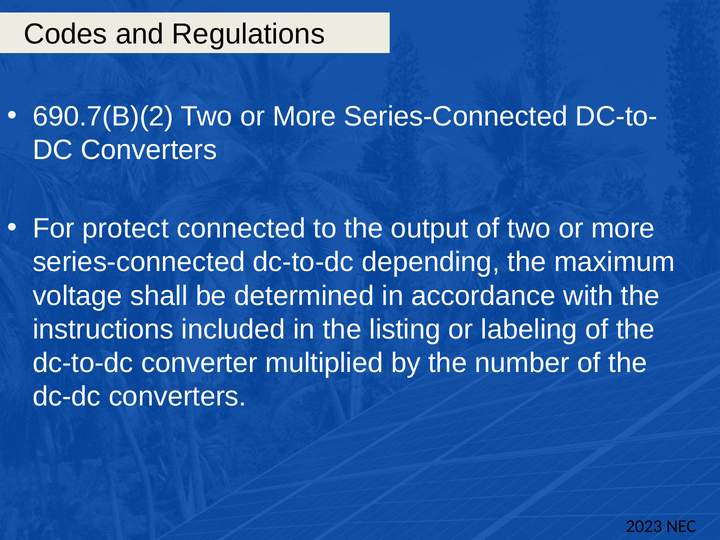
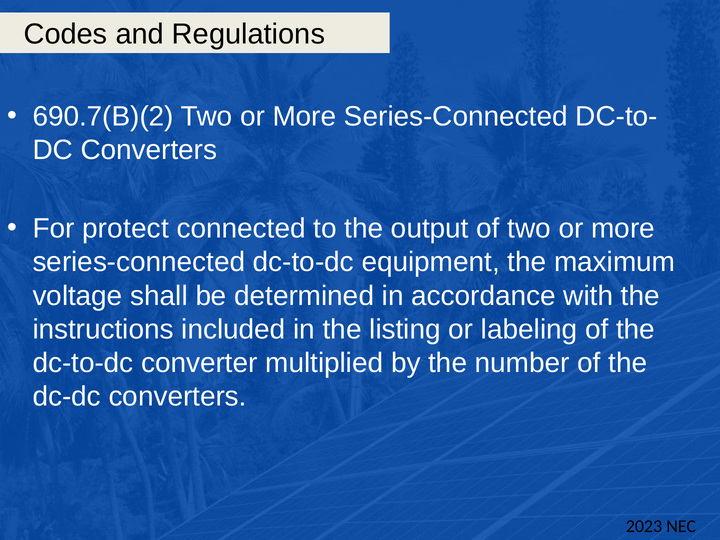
depending: depending -> equipment
